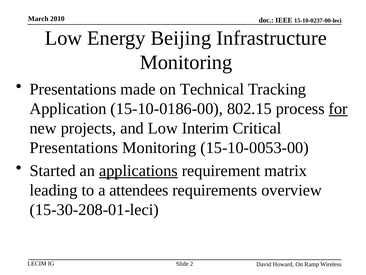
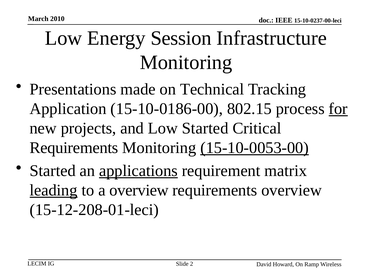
Beijing: Beijing -> Session
Low Interim: Interim -> Started
Presentations at (74, 148): Presentations -> Requirements
15-10-0053-00 underline: none -> present
leading underline: none -> present
a attendees: attendees -> overview
15-30-208-01-leci: 15-30-208-01-leci -> 15-12-208-01-leci
